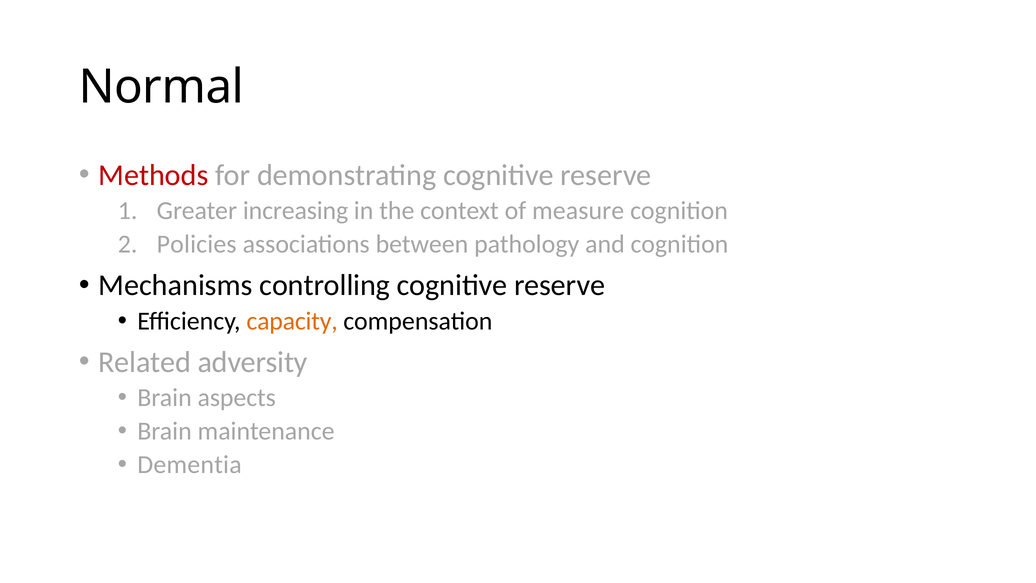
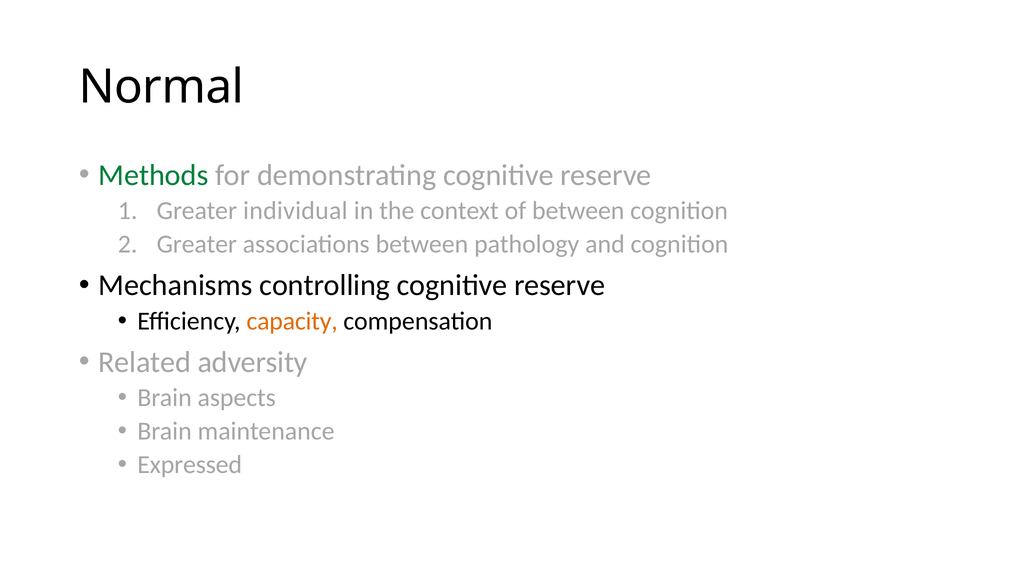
Methods colour: red -> green
increasing: increasing -> individual
of measure: measure -> between
Policies at (197, 244): Policies -> Greater
Dementia: Dementia -> Expressed
